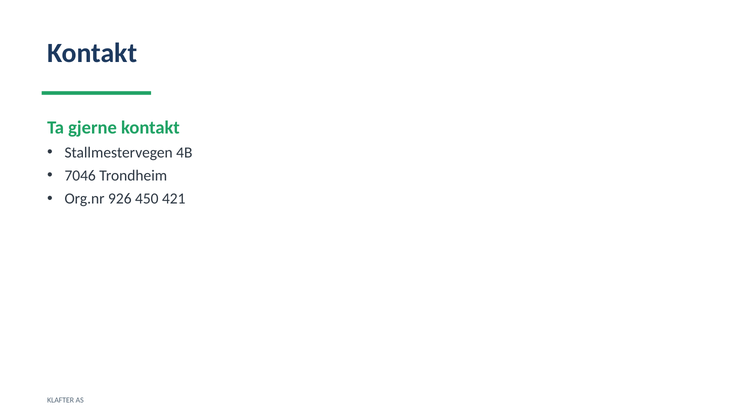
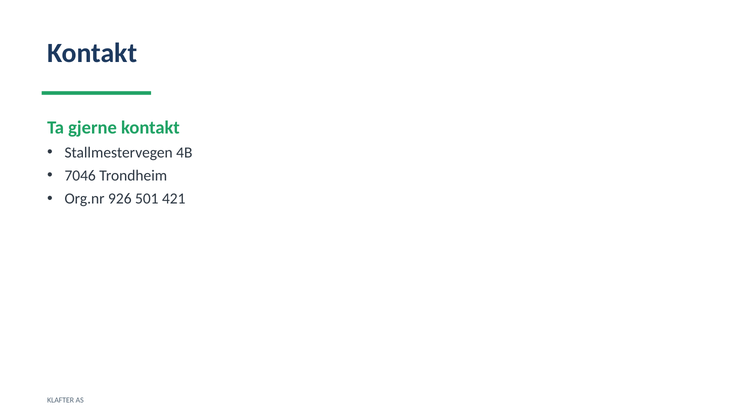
450: 450 -> 501
